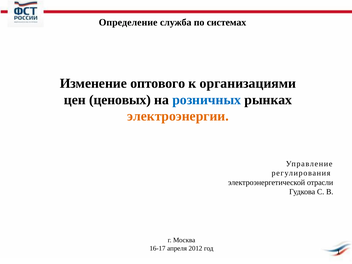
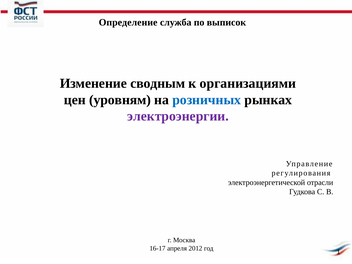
системах: системах -> выписок
оптового: оптового -> сводным
ценовых: ценовых -> уровням
электроэнергии colour: orange -> purple
